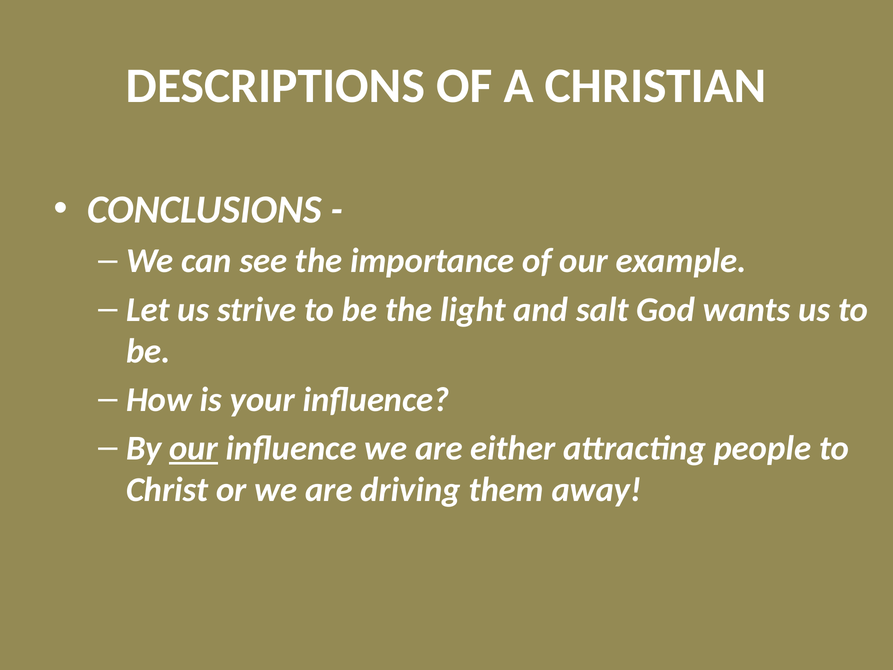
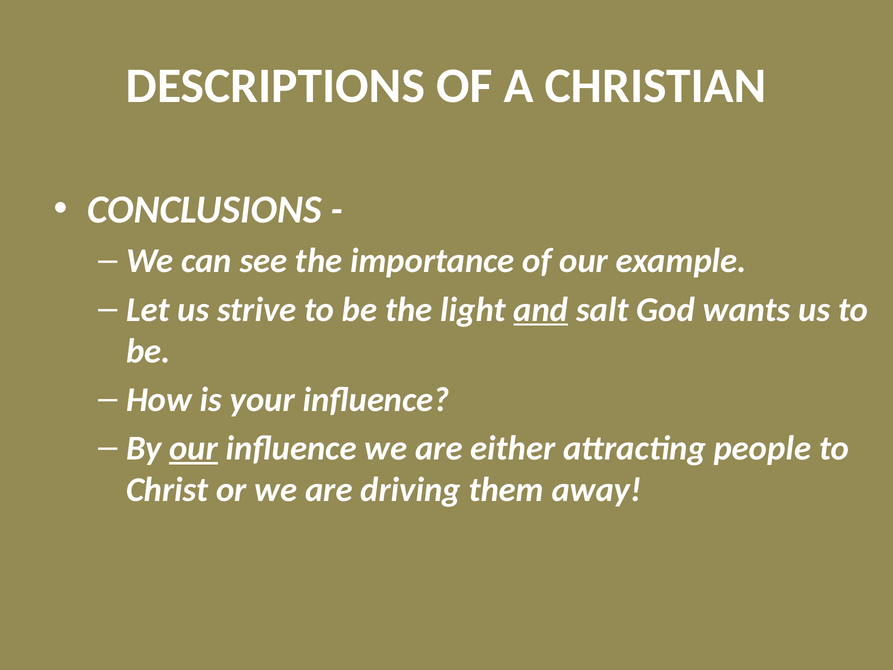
and underline: none -> present
